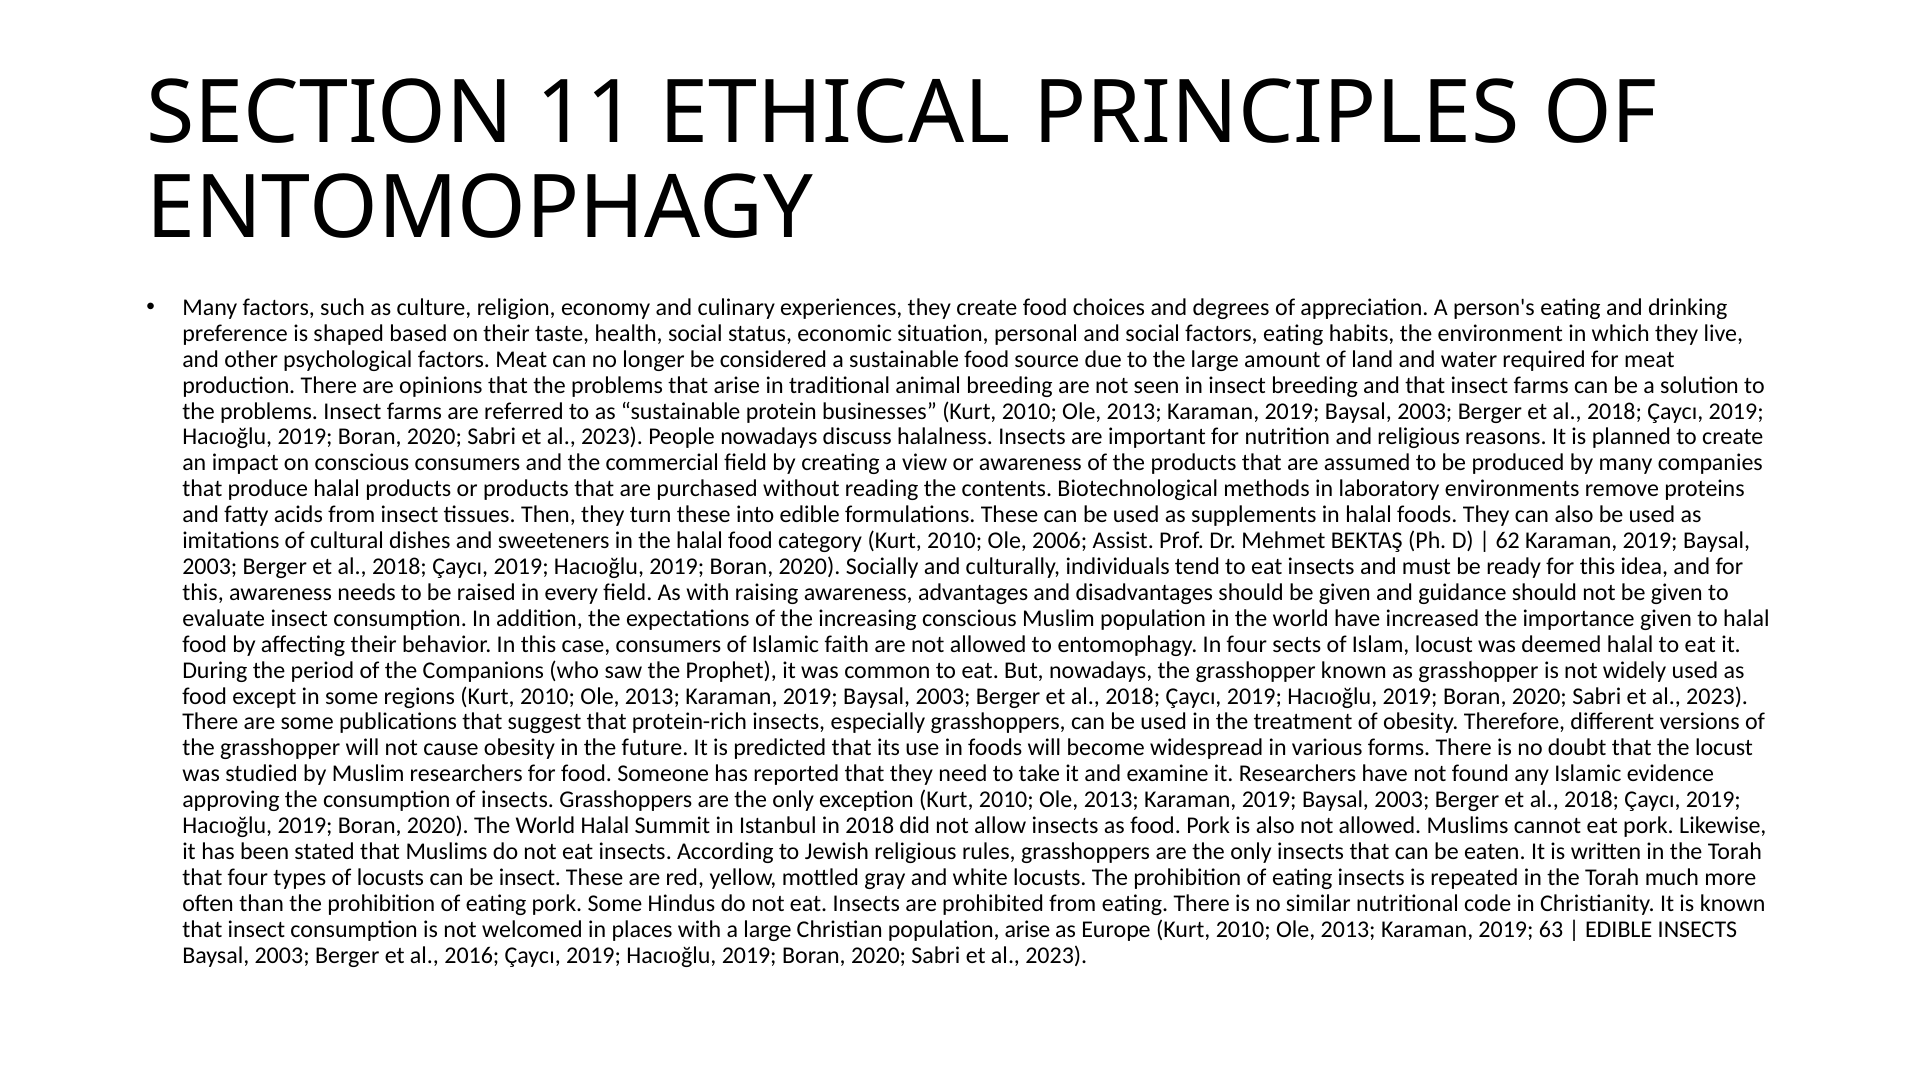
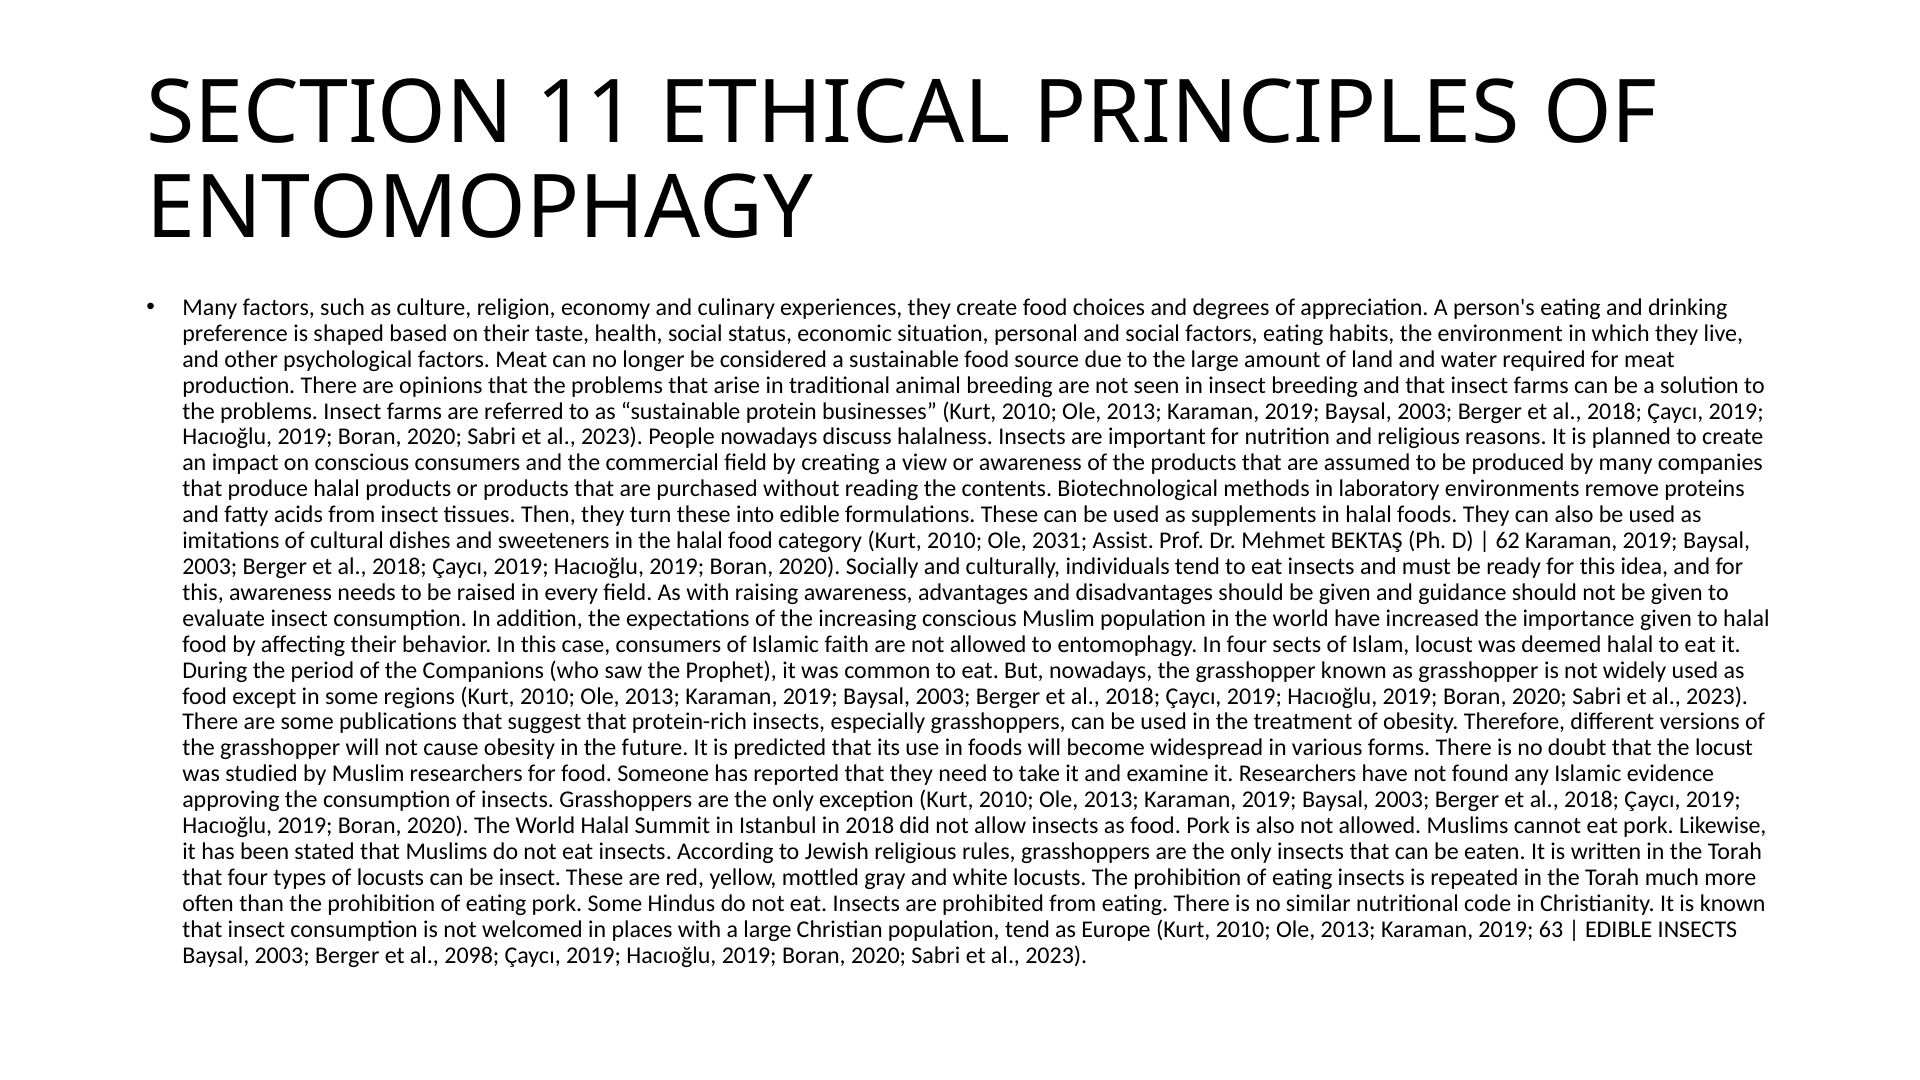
2006: 2006 -> 2031
population arise: arise -> tend
2016: 2016 -> 2098
